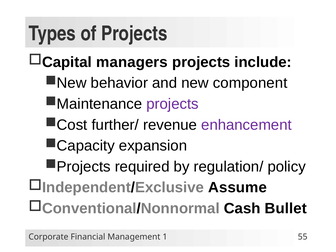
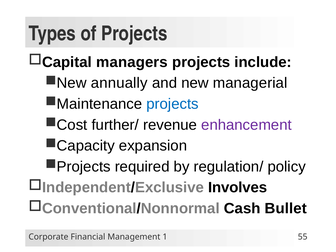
behavior: behavior -> annually
component: component -> managerial
projects at (173, 104) colour: purple -> blue
Assume: Assume -> Involves
